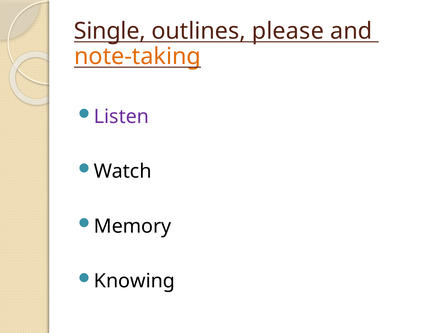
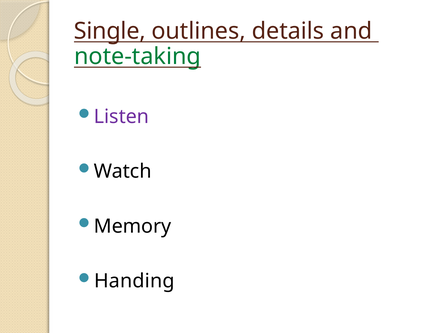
please: please -> details
note-taking colour: orange -> green
Knowing: Knowing -> Handing
